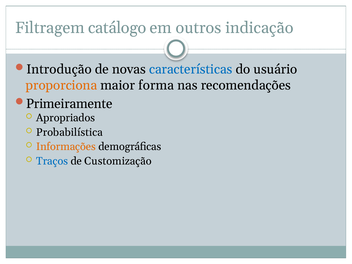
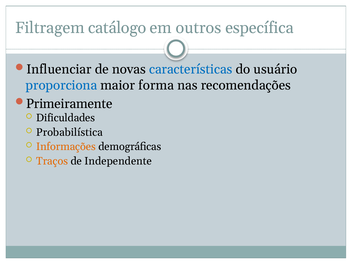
indicação: indicação -> específica
Introdução: Introdução -> Influenciar
proporciona colour: orange -> blue
Apropriados: Apropriados -> Dificuldades
Traços colour: blue -> orange
Customização: Customização -> Independente
